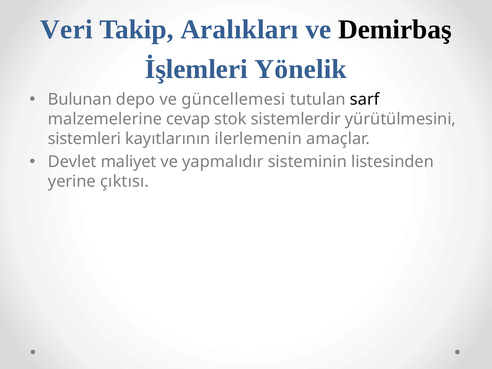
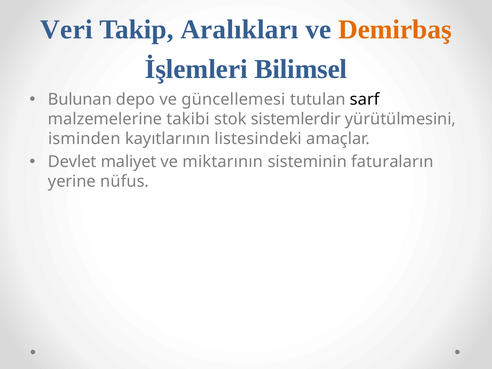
Demirbaş colour: black -> orange
Yönelik: Yönelik -> Bilimsel
cevap: cevap -> takibi
sistemleri: sistemleri -> isminden
ilerlemenin: ilerlemenin -> listesindeki
yapmalıdır: yapmalıdır -> miktarının
listesinden: listesinden -> faturaların
çıktısı: çıktısı -> nüfus
